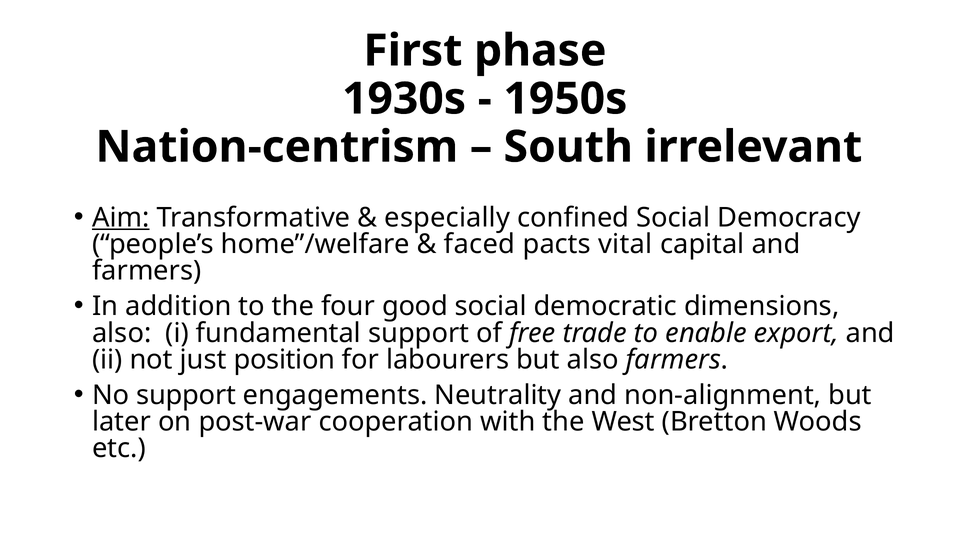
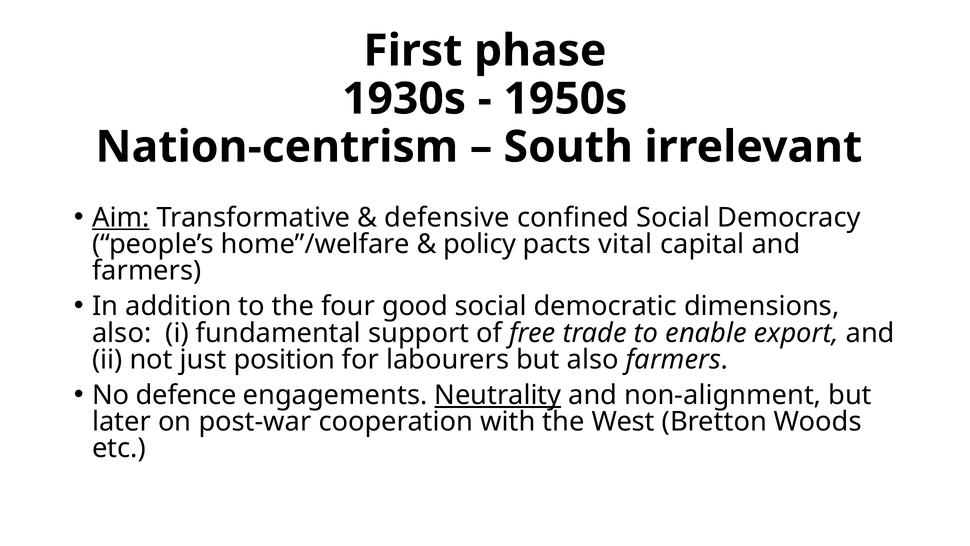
especially: especially -> defensive
faced: faced -> policy
No support: support -> defence
Neutrality underline: none -> present
